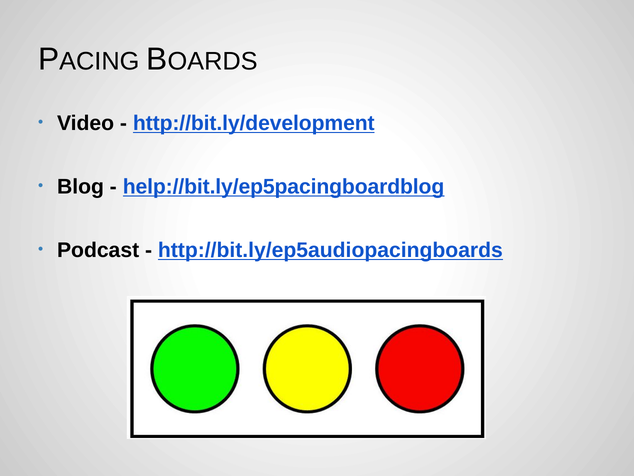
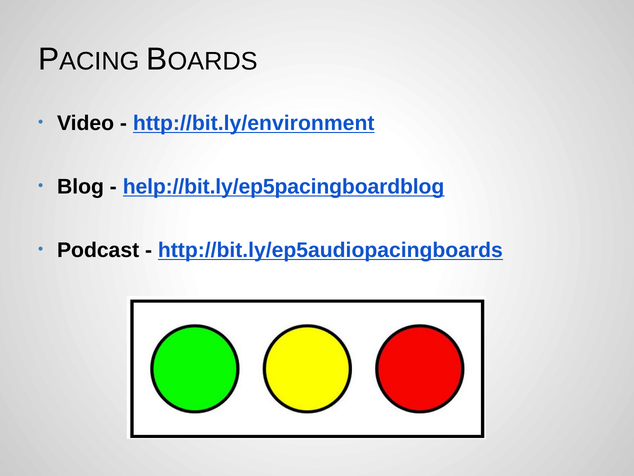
http://bit.ly/development: http://bit.ly/development -> http://bit.ly/environment
